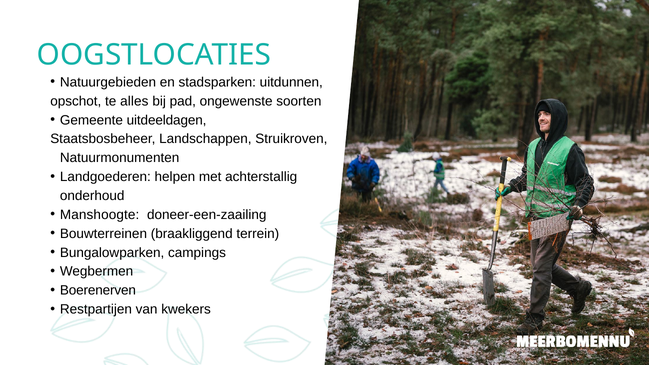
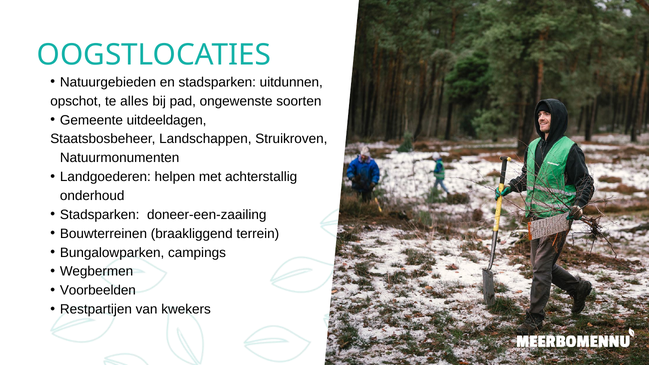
Manshoogte at (100, 215): Manshoogte -> Stadsparken
Boerenerven: Boerenerven -> Voorbeelden
